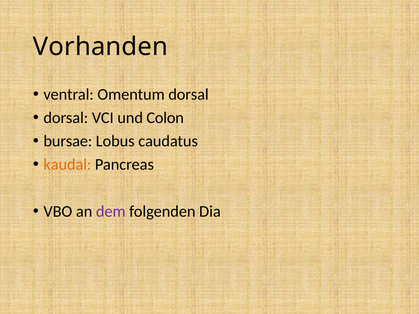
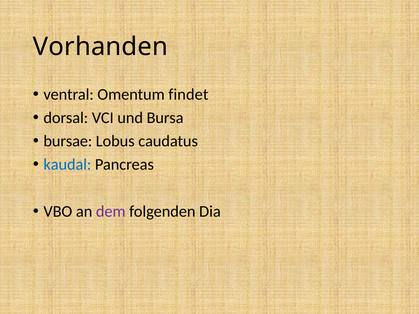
Omentum dorsal: dorsal -> findet
Colon: Colon -> Bursa
kaudal colour: orange -> blue
